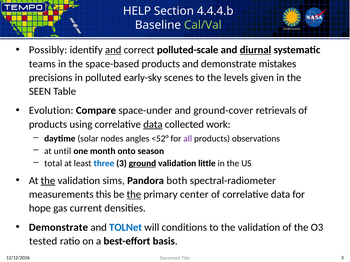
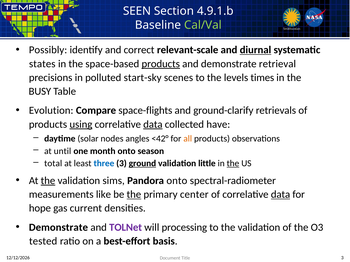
HELP: HELP -> SEEN
4.4.4.b: 4.4.4.b -> 4.9.1.b
and at (113, 50) underline: present -> none
polluted-scale: polluted-scale -> relevant-scale
teams: teams -> states
products at (161, 64) underline: none -> present
mistakes: mistakes -> retrieval
early-sky: early-sky -> start-sky
given: given -> times
SEEN: SEEN -> BUSY
space-under: space-under -> space-flights
ground-cover: ground-cover -> ground-clarify
using underline: none -> present
work: work -> have
<52°: <52° -> <42°
all colour: purple -> orange
the at (233, 164) underline: none -> present
Pandora both: both -> onto
this: this -> like
data at (281, 195) underline: none -> present
TOLNet colour: blue -> purple
conditions: conditions -> processing
